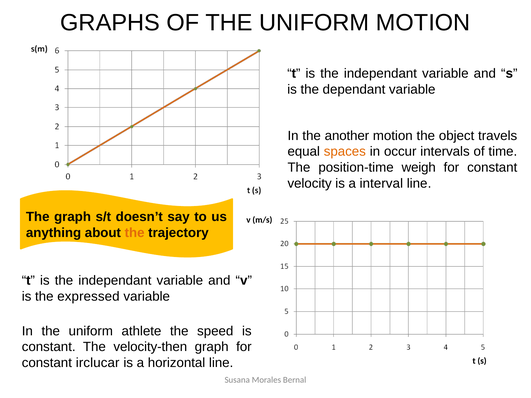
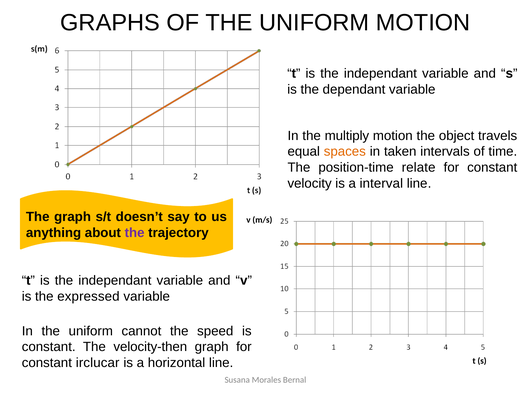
another: another -> multiply
occur: occur -> taken
weigh: weigh -> relate
the at (135, 233) colour: orange -> purple
athlete: athlete -> cannot
